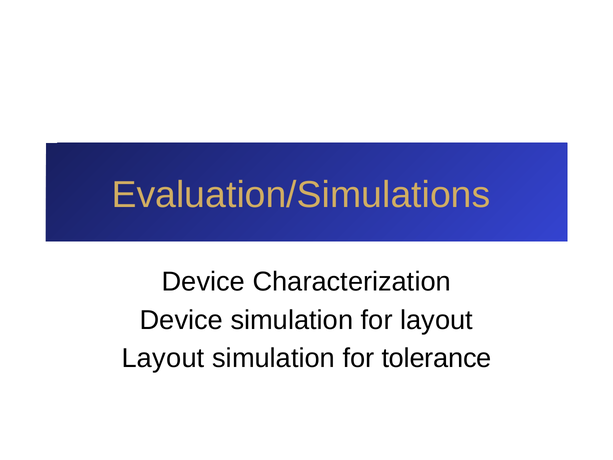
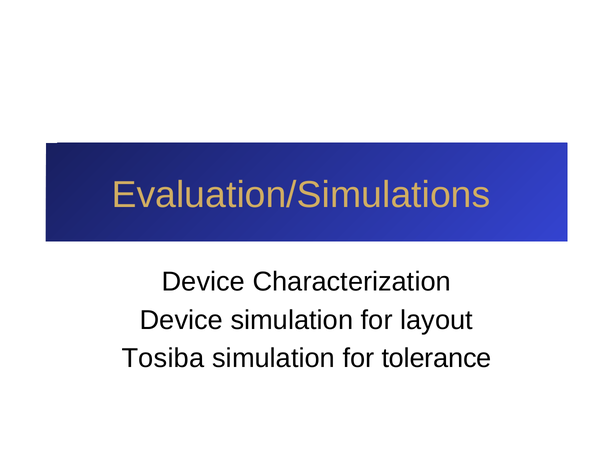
Layout at (163, 358): Layout -> Tosiba
